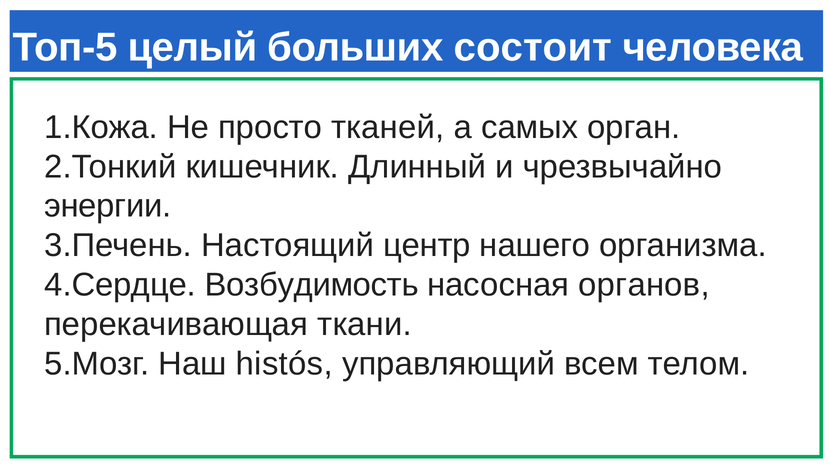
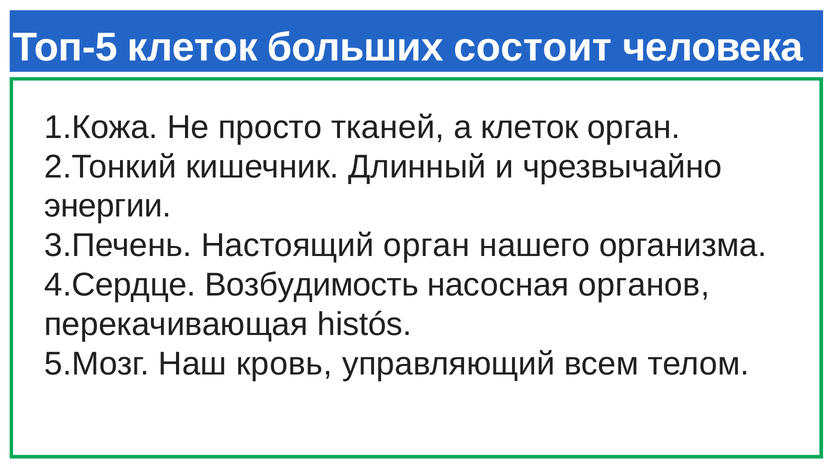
Топ-5 целый: целый -> клеток
а самых: самых -> клеток
Настоящий центр: центр -> орган
ткани: ткани -> histós
histós: histós -> кровь
